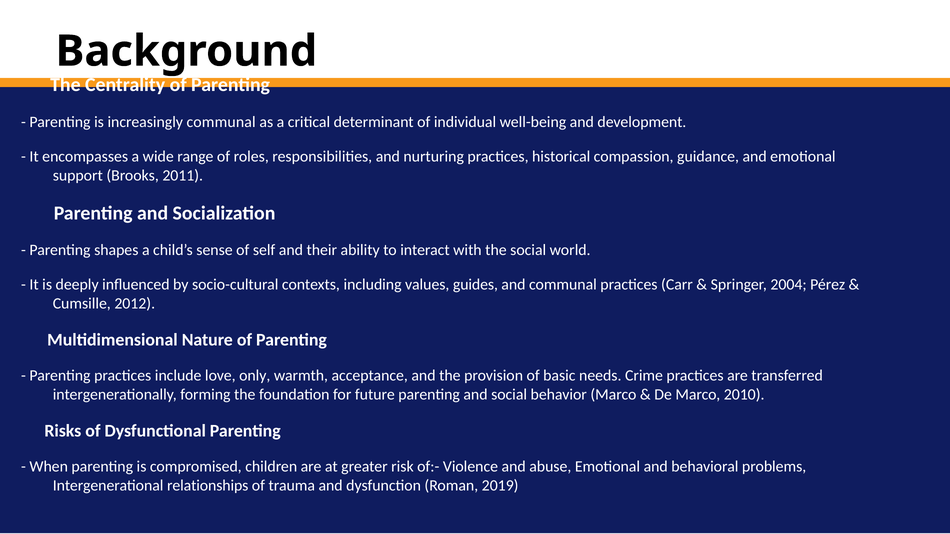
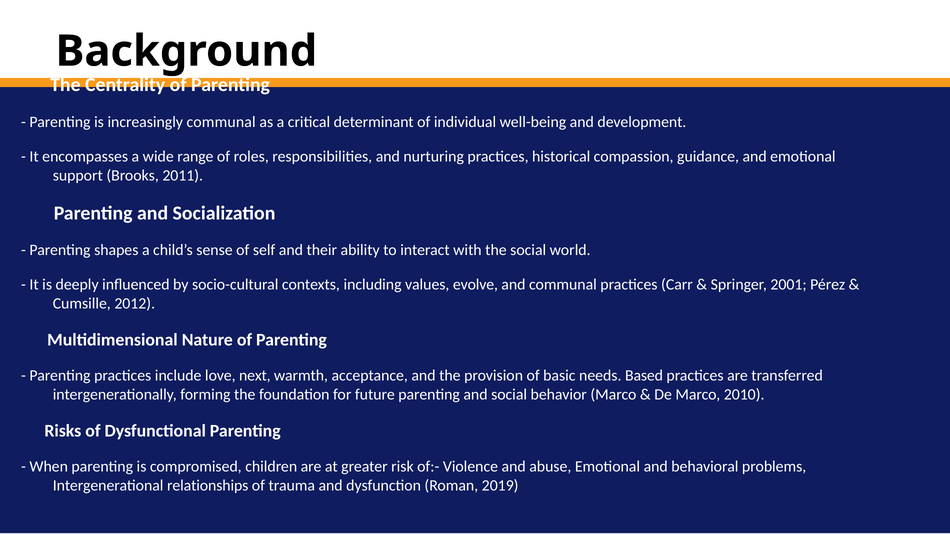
guides: guides -> evolve
2004: 2004 -> 2001
only: only -> next
Crime: Crime -> Based
